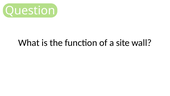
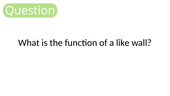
site: site -> like
